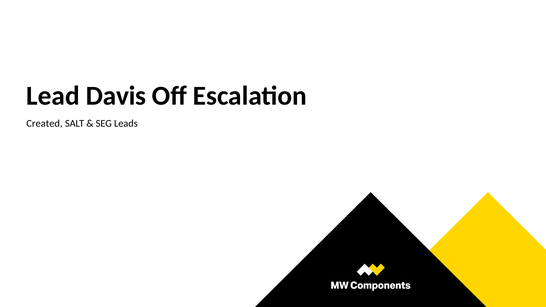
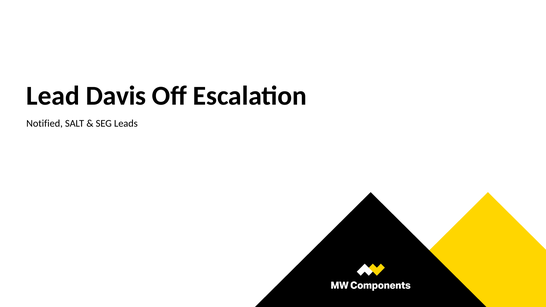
Created: Created -> Notified
